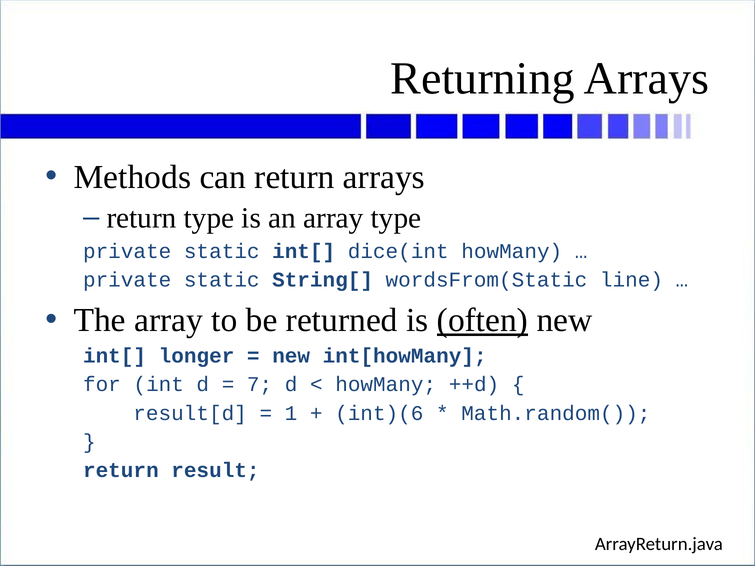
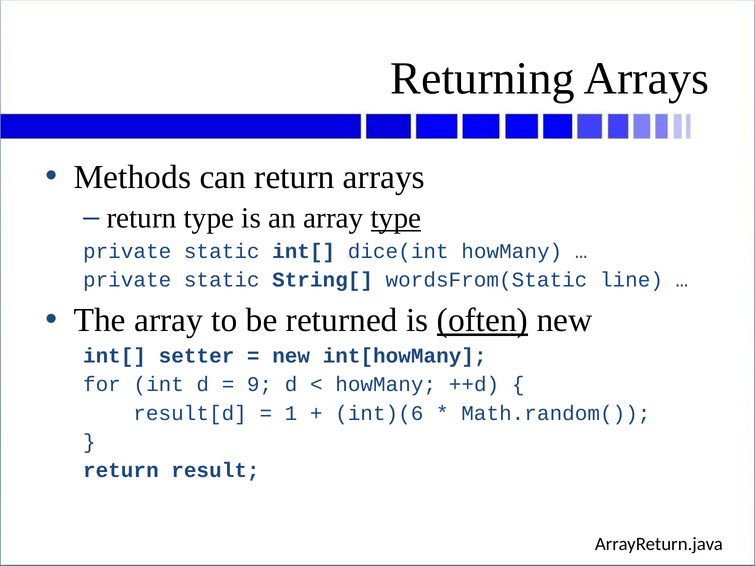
type at (396, 218) underline: none -> present
longer: longer -> setter
7: 7 -> 9
